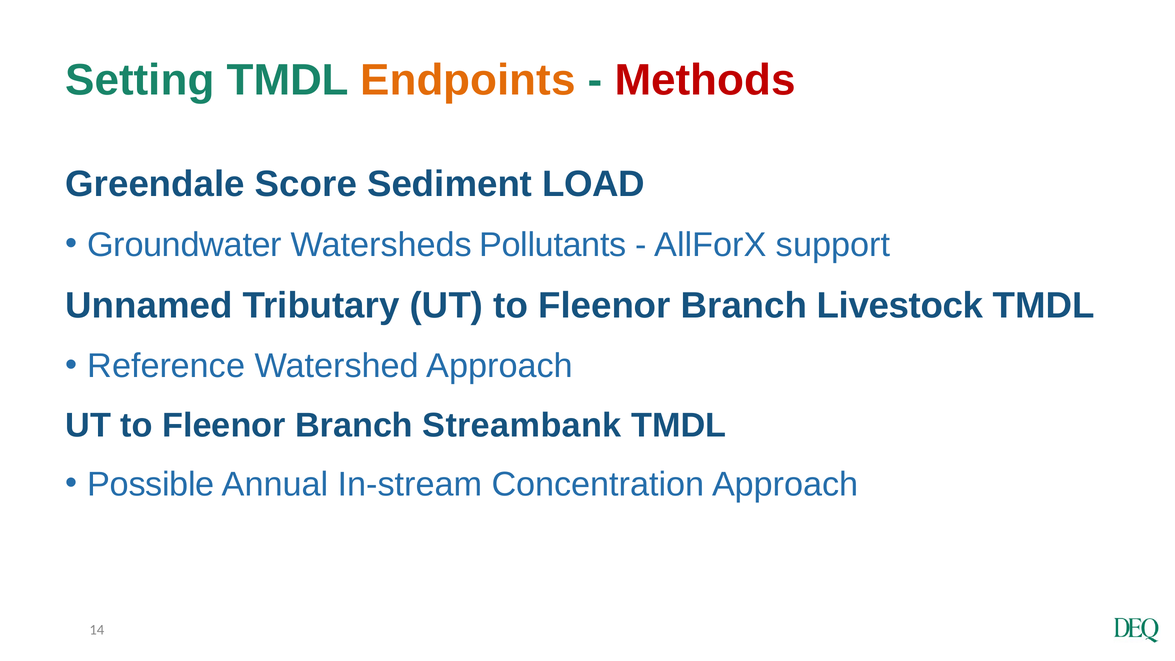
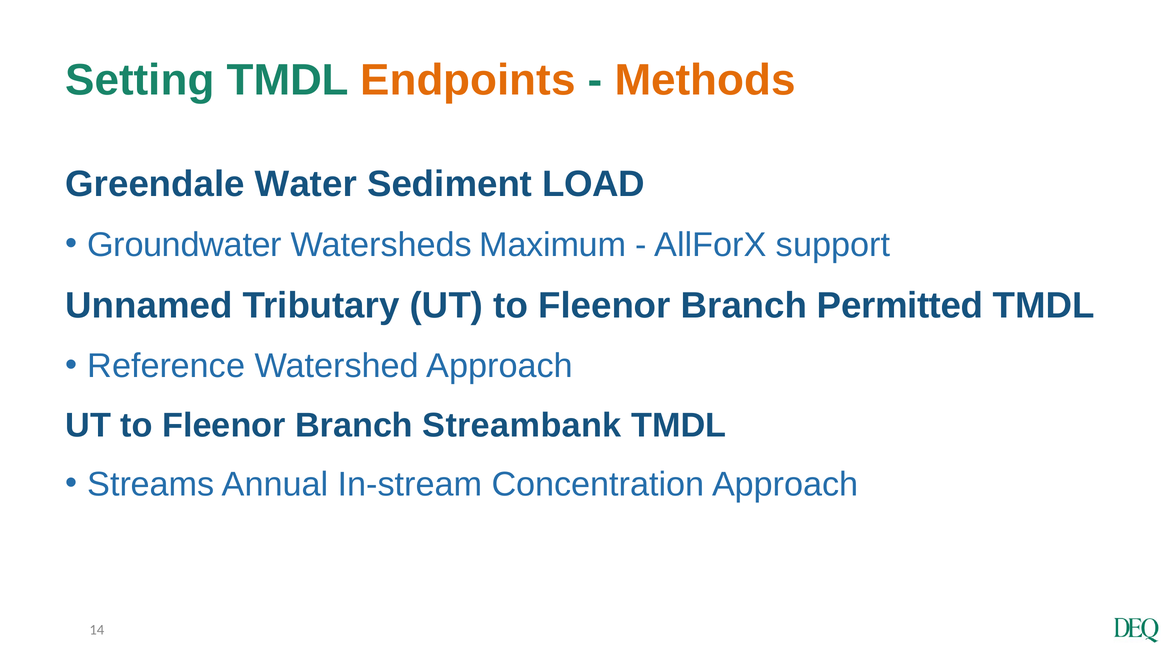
Methods colour: red -> orange
Score: Score -> Water
Pollutants: Pollutants -> Maximum
Livestock: Livestock -> Permitted
Possible: Possible -> Streams
